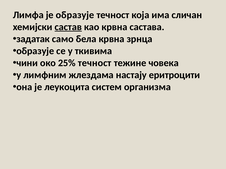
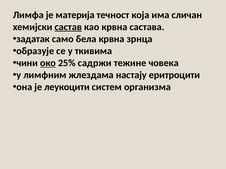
је образује: образује -> материја
око underline: none -> present
25% течност: течност -> садржи
леукоцита: леукоцита -> леукоцити
